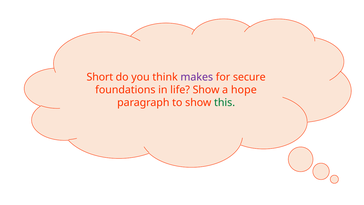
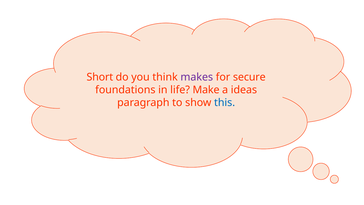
life Show: Show -> Make
hope: hope -> ideas
this colour: green -> blue
